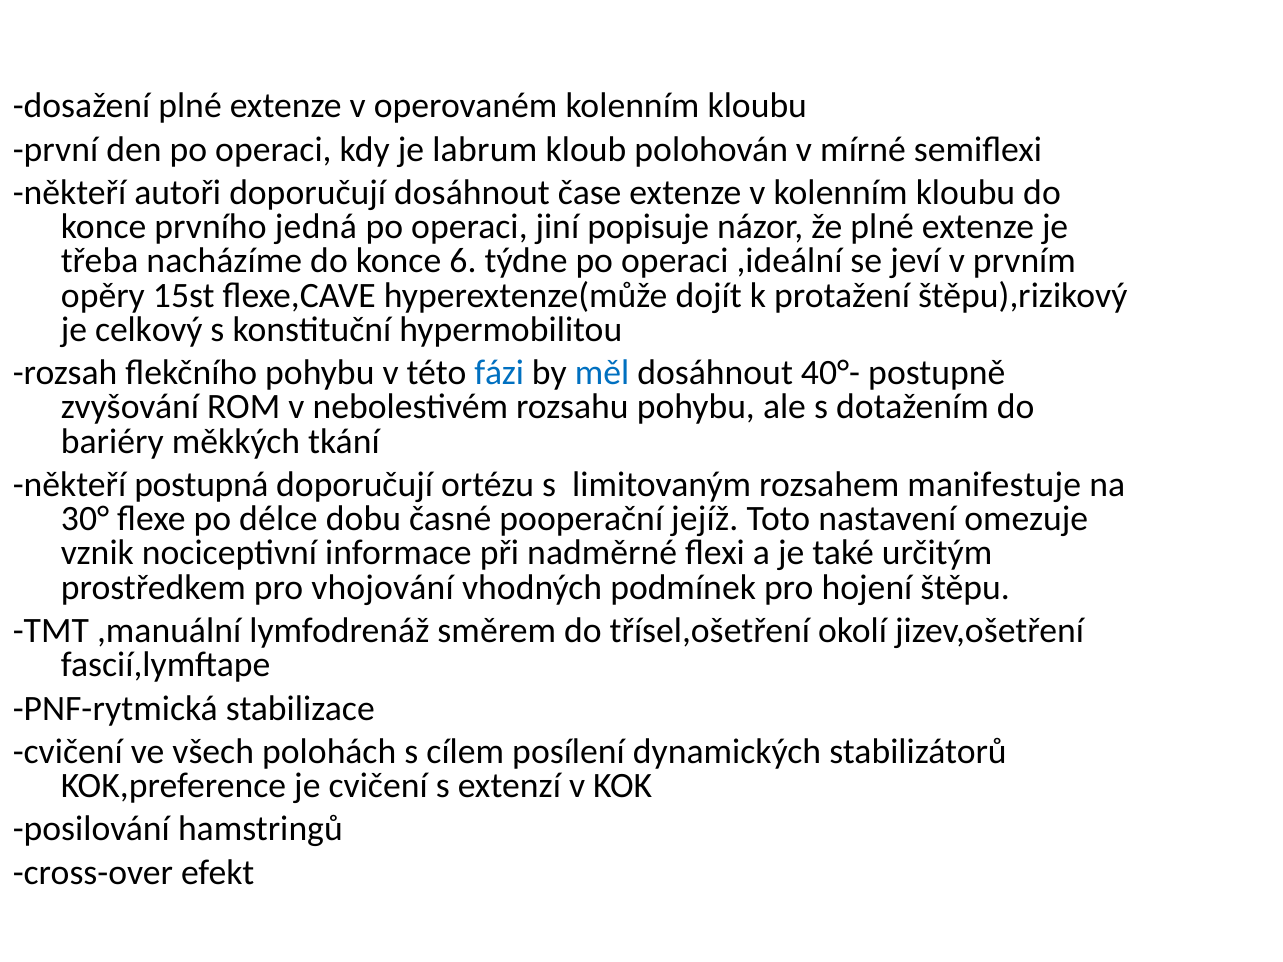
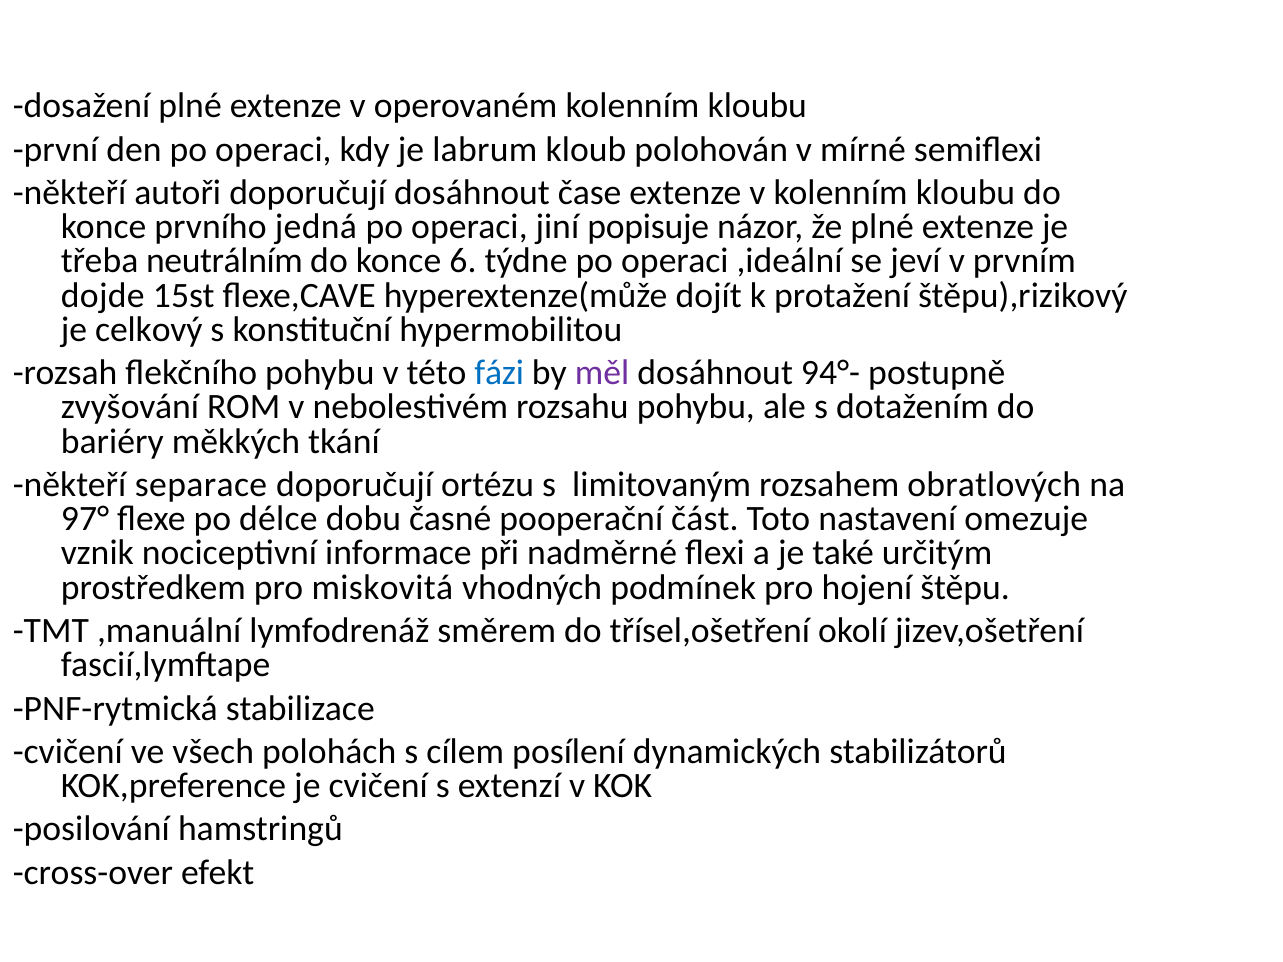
nacházíme: nacházíme -> neutrálním
opěry: opěry -> dojde
měl colour: blue -> purple
40°-: 40°- -> 94°-
postupná: postupná -> separace
manifestuje: manifestuje -> obratlových
30°: 30° -> 97°
jejíž: jejíž -> část
vhojování: vhojování -> miskovitá
